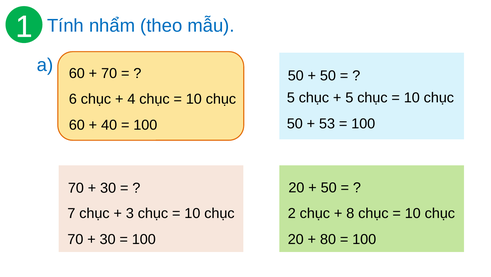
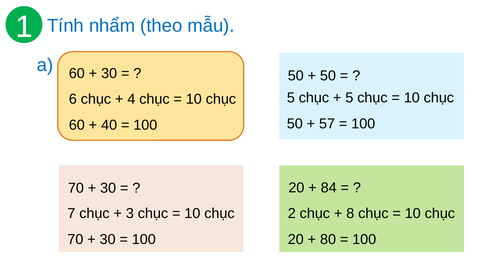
70 at (109, 73): 70 -> 30
53: 53 -> 57
50 at (329, 188): 50 -> 84
